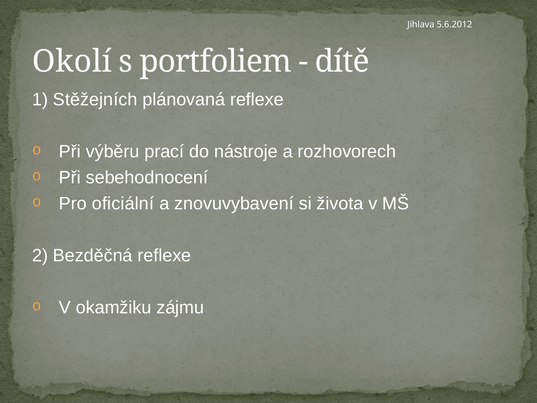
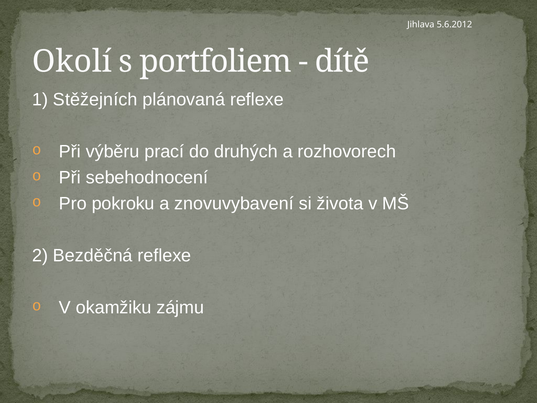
nástroje: nástroje -> druhých
oficiální: oficiální -> pokroku
